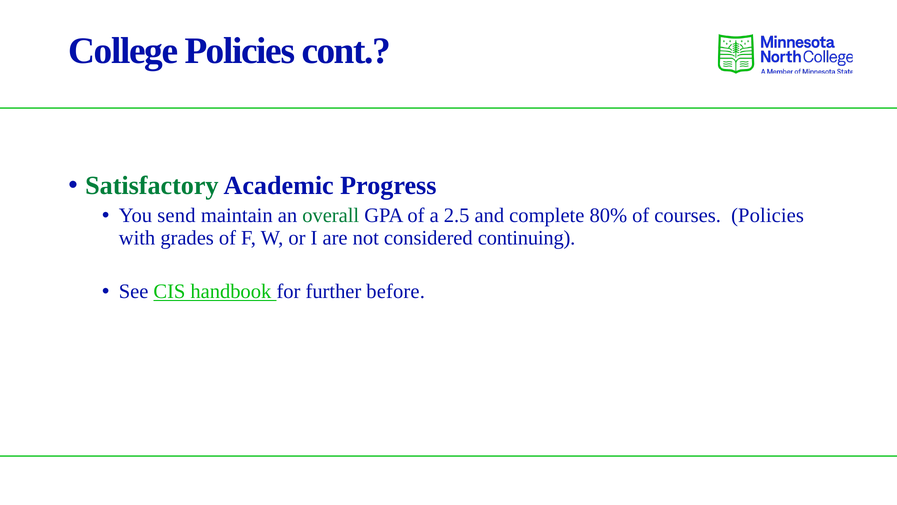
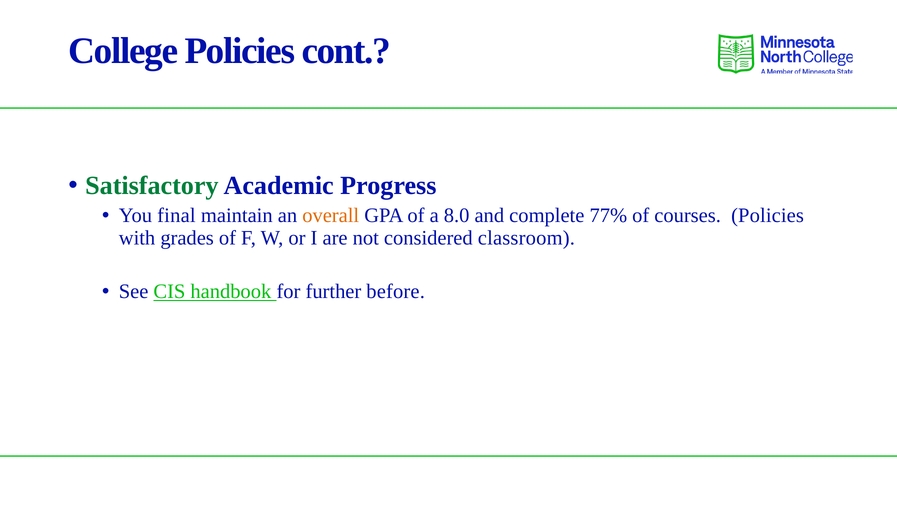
send: send -> final
overall colour: green -> orange
2.5: 2.5 -> 8.0
80%: 80% -> 77%
continuing: continuing -> classroom
